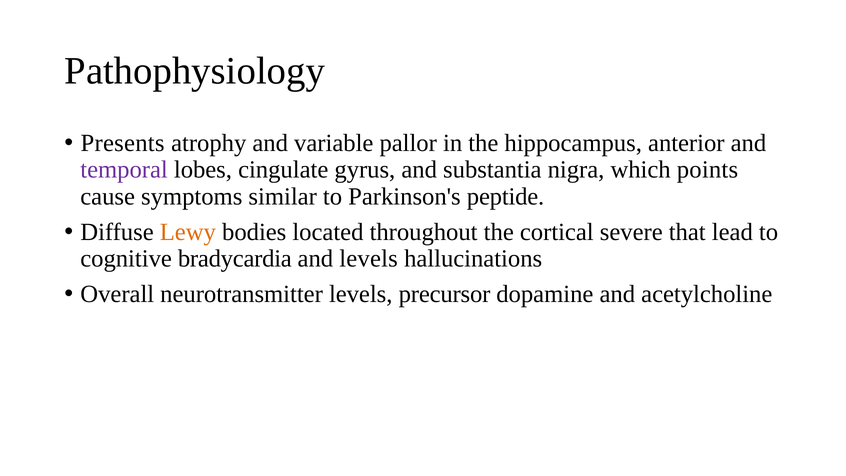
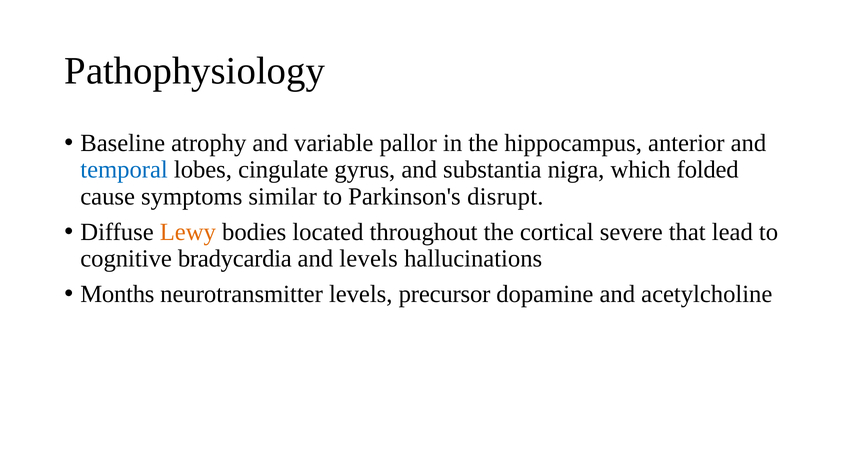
Presents: Presents -> Baseline
temporal colour: purple -> blue
points: points -> folded
peptide: peptide -> disrupt
Overall: Overall -> Months
